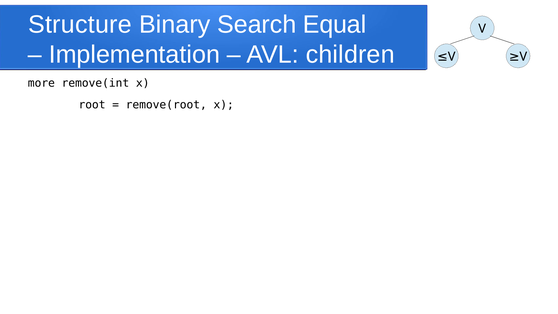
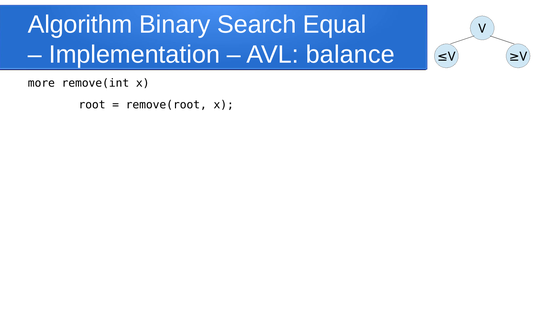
Structure: Structure -> Algorithm
children: children -> balance
